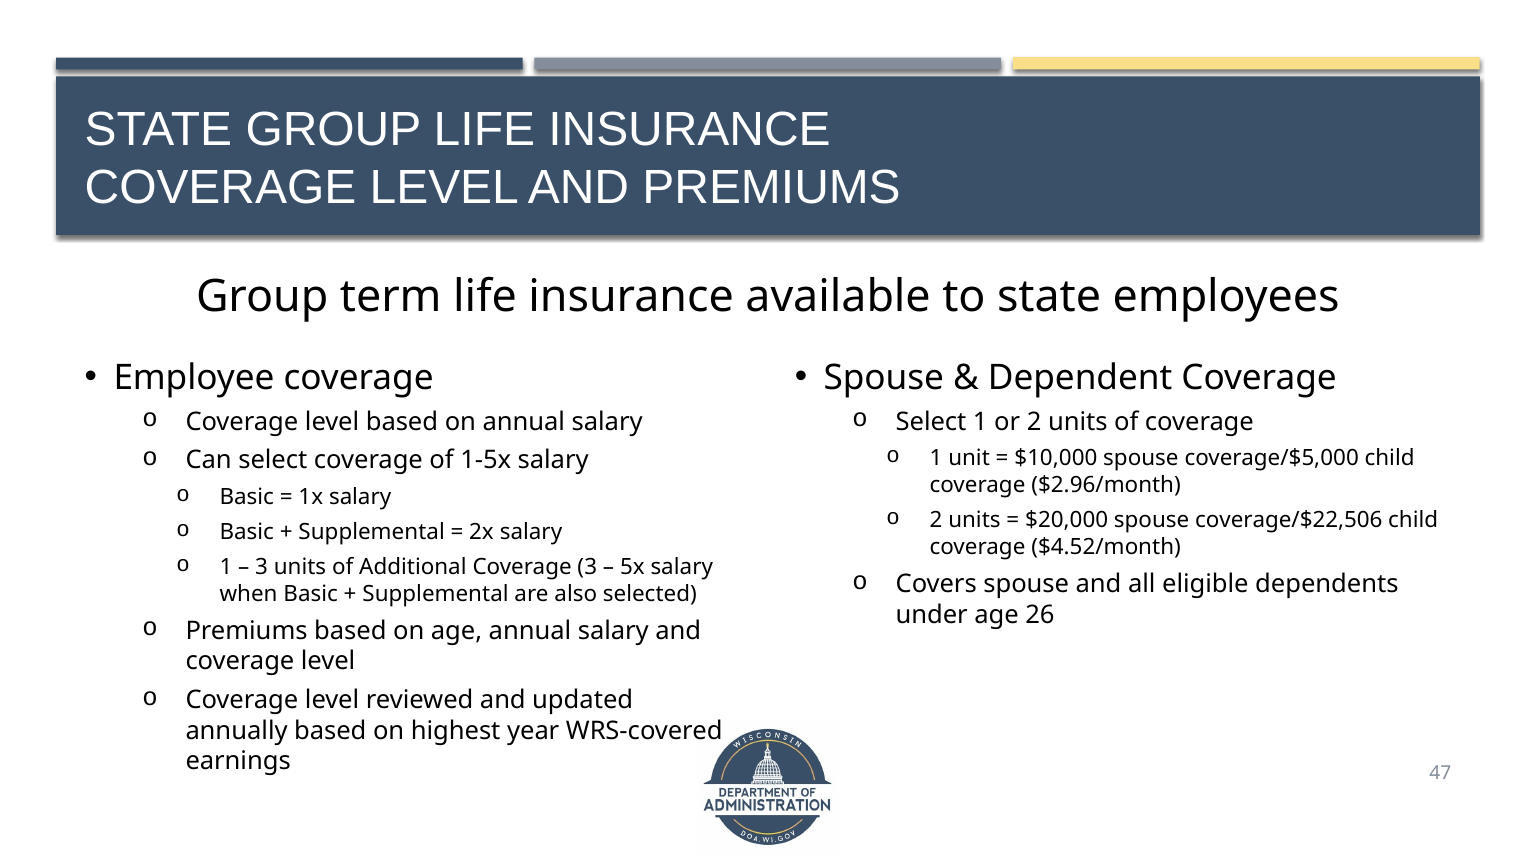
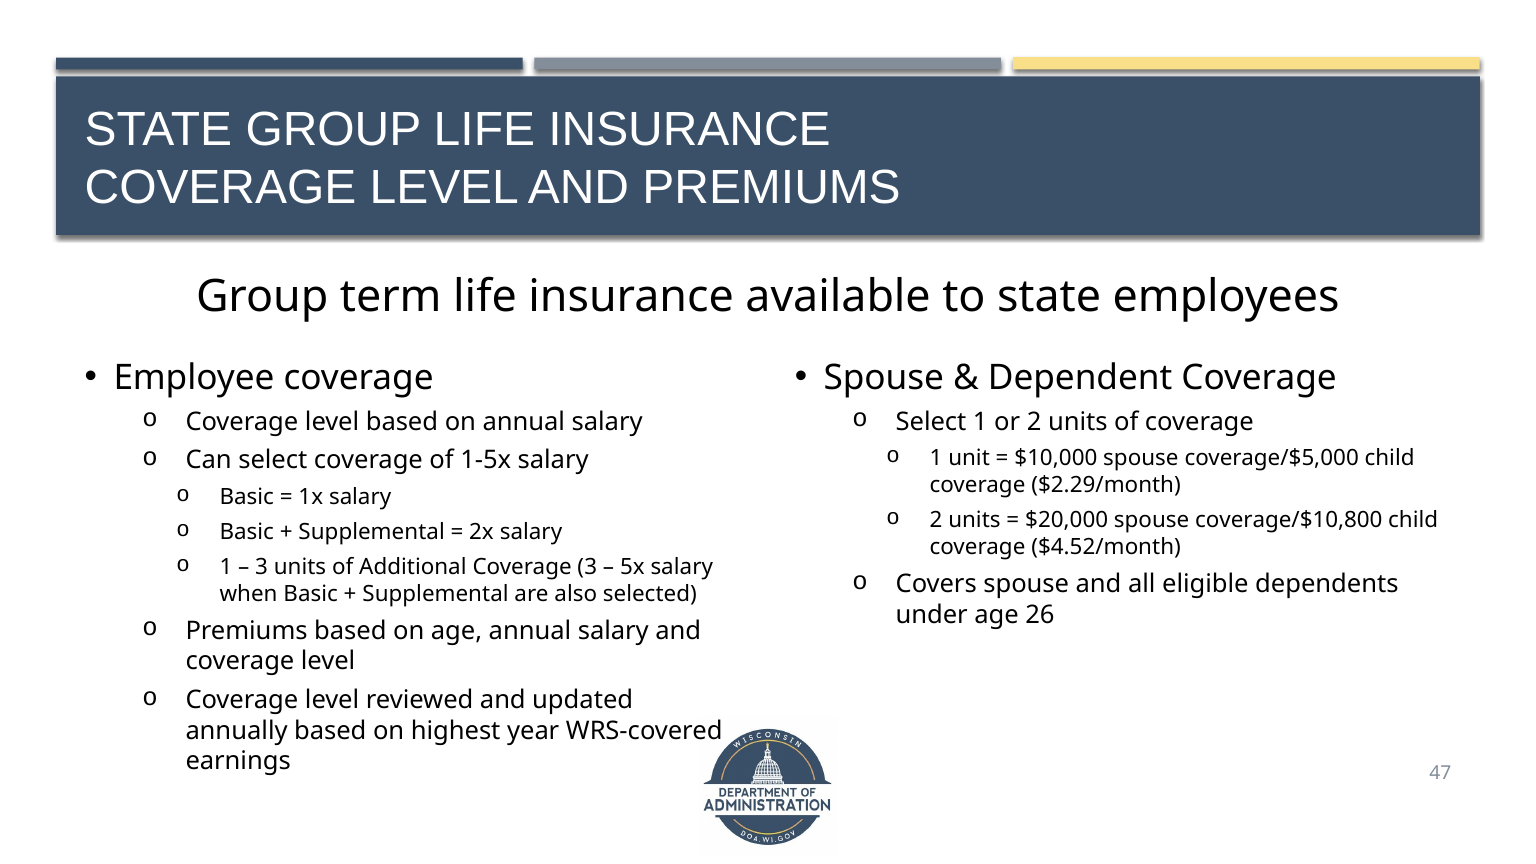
$2.96/month: $2.96/month -> $2.29/month
coverage/$22,506: coverage/$22,506 -> coverage/$10,800
